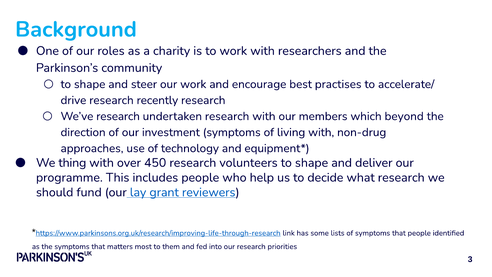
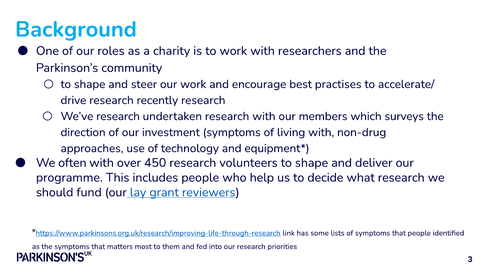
beyond: beyond -> surveys
thing: thing -> often
